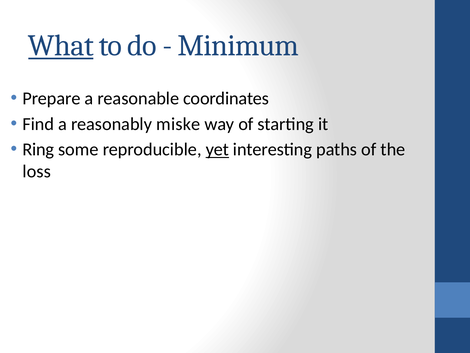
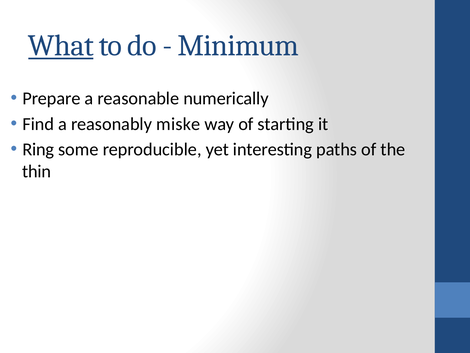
coordinates: coordinates -> numerically
yet underline: present -> none
loss: loss -> thin
